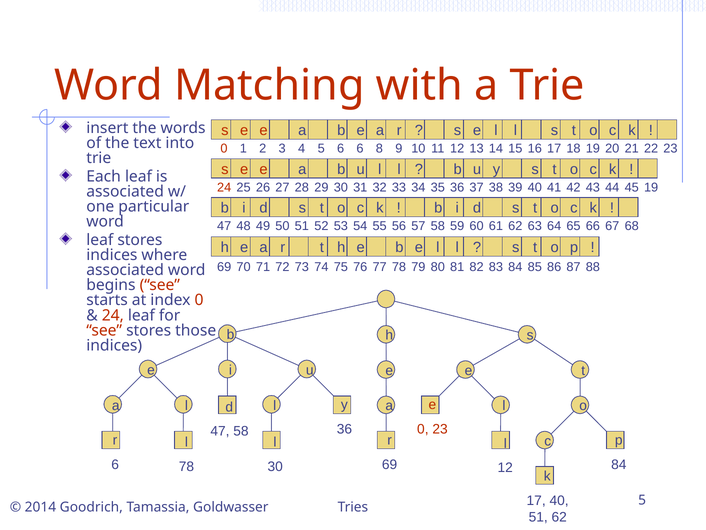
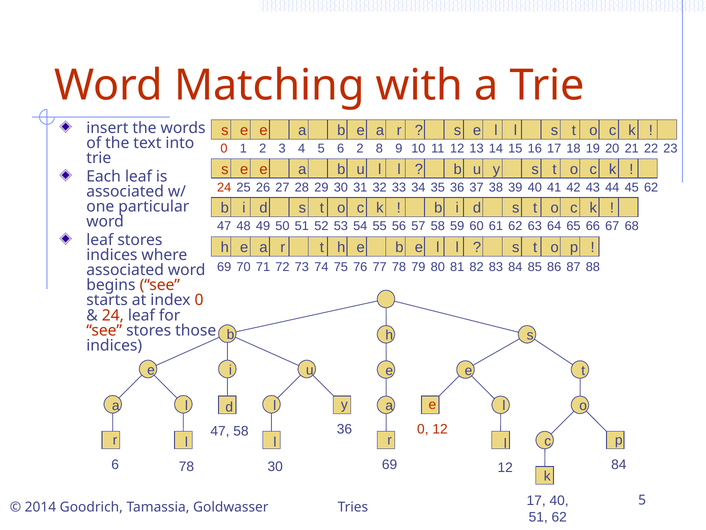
6 6: 6 -> 2
45 19: 19 -> 62
0 23: 23 -> 12
